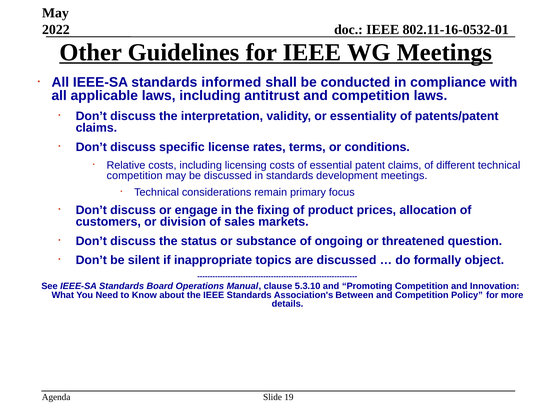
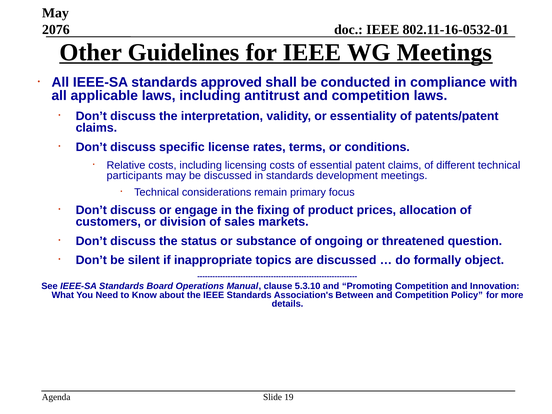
2022: 2022 -> 2076
informed: informed -> approved
competition at (135, 176): competition -> participants
